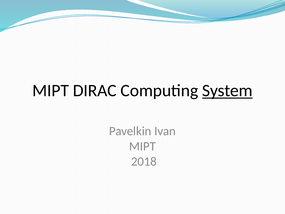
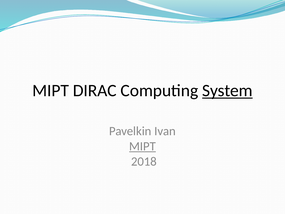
MIPT at (142, 146) underline: none -> present
